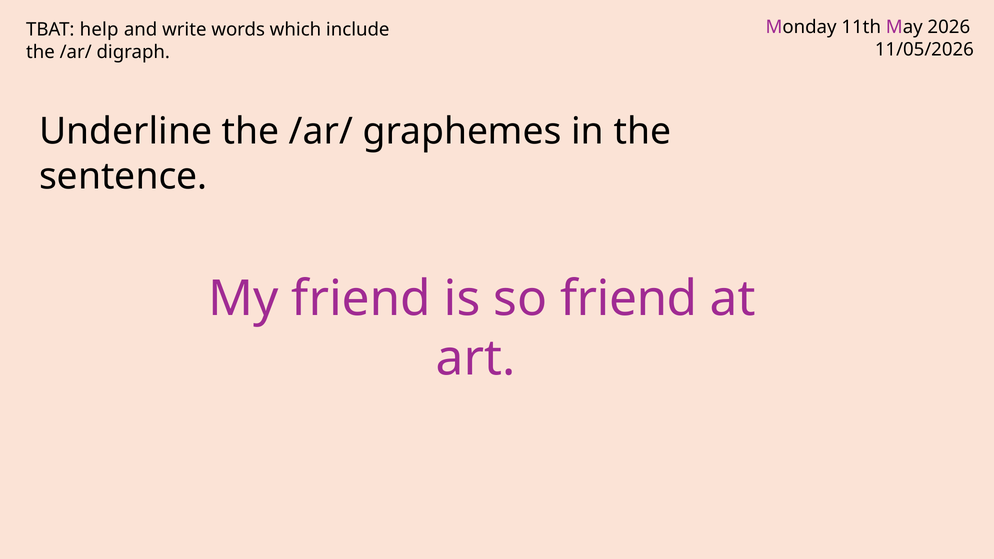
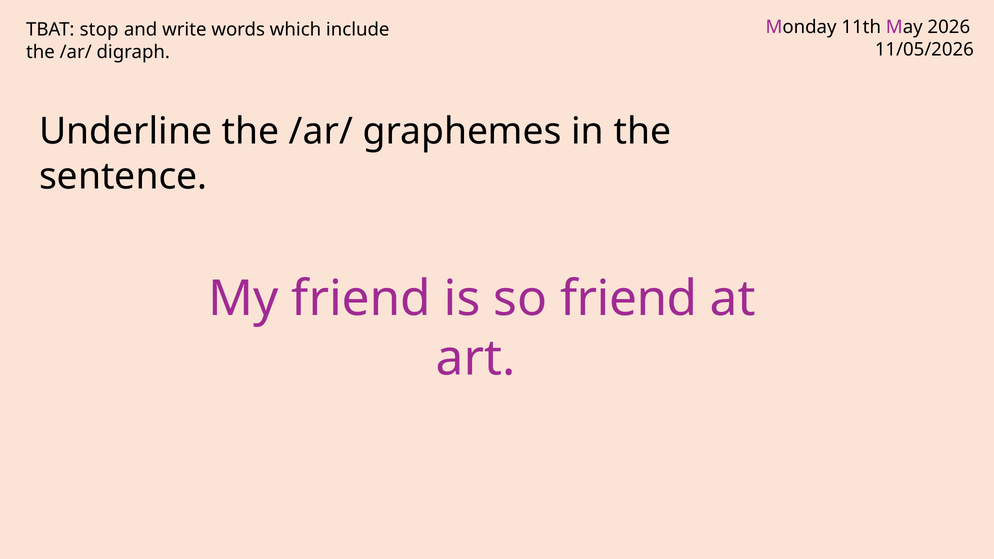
help: help -> stop
